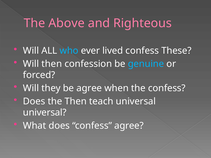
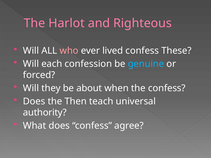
Above: Above -> Harlot
who colour: light blue -> pink
Will then: then -> each
be agree: agree -> about
universal at (45, 113): universal -> authority
